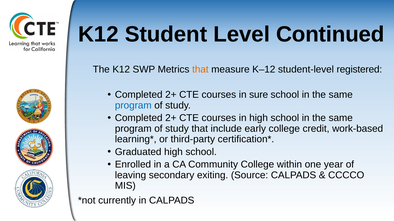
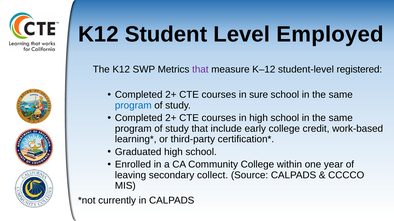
Continued: Continued -> Employed
that at (200, 70) colour: orange -> purple
exiting: exiting -> collect
